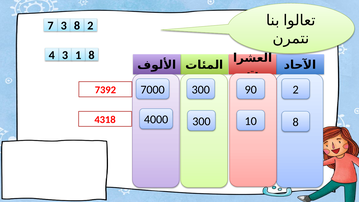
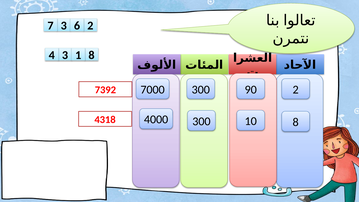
7 8: 8 -> 6
